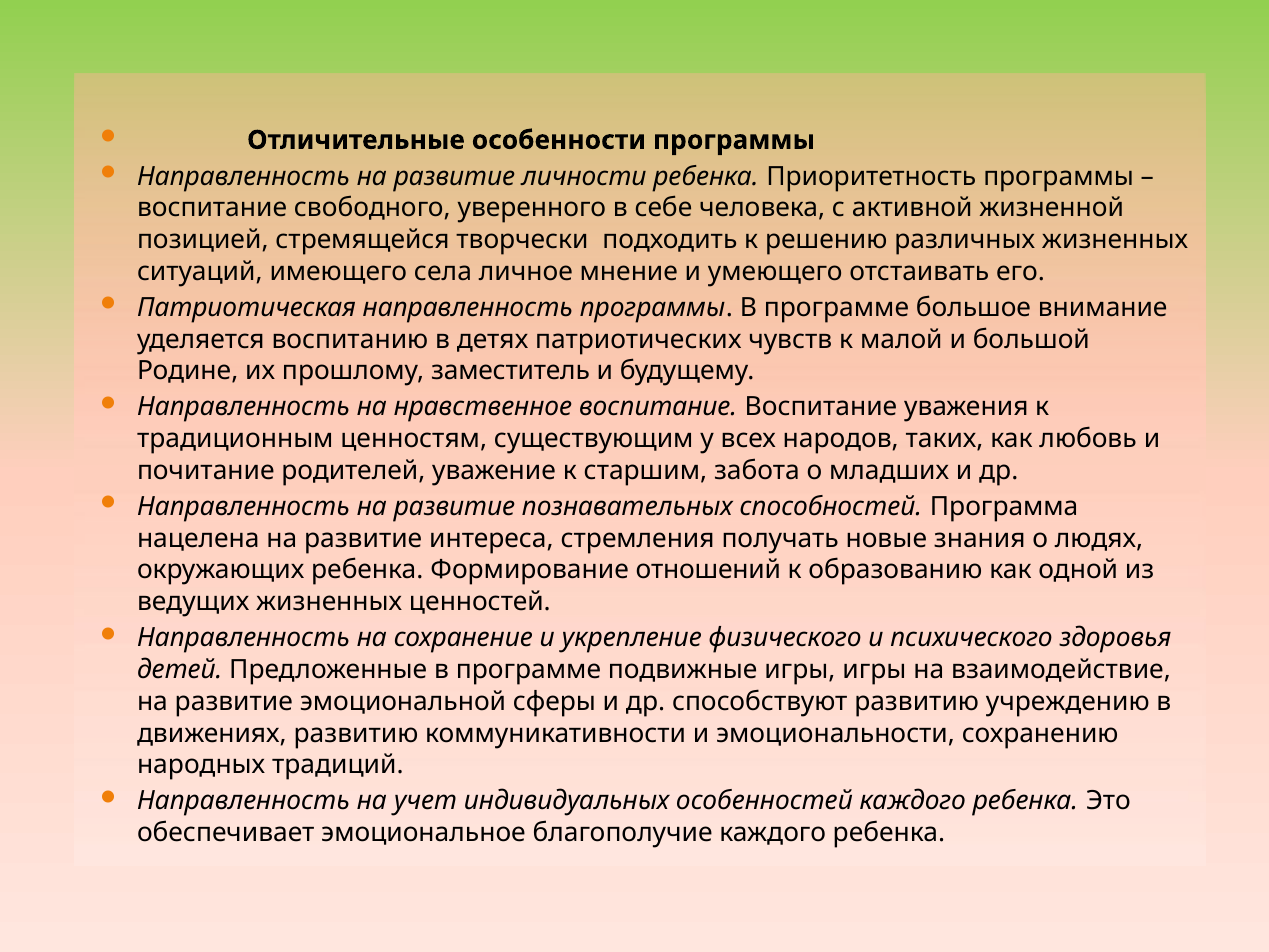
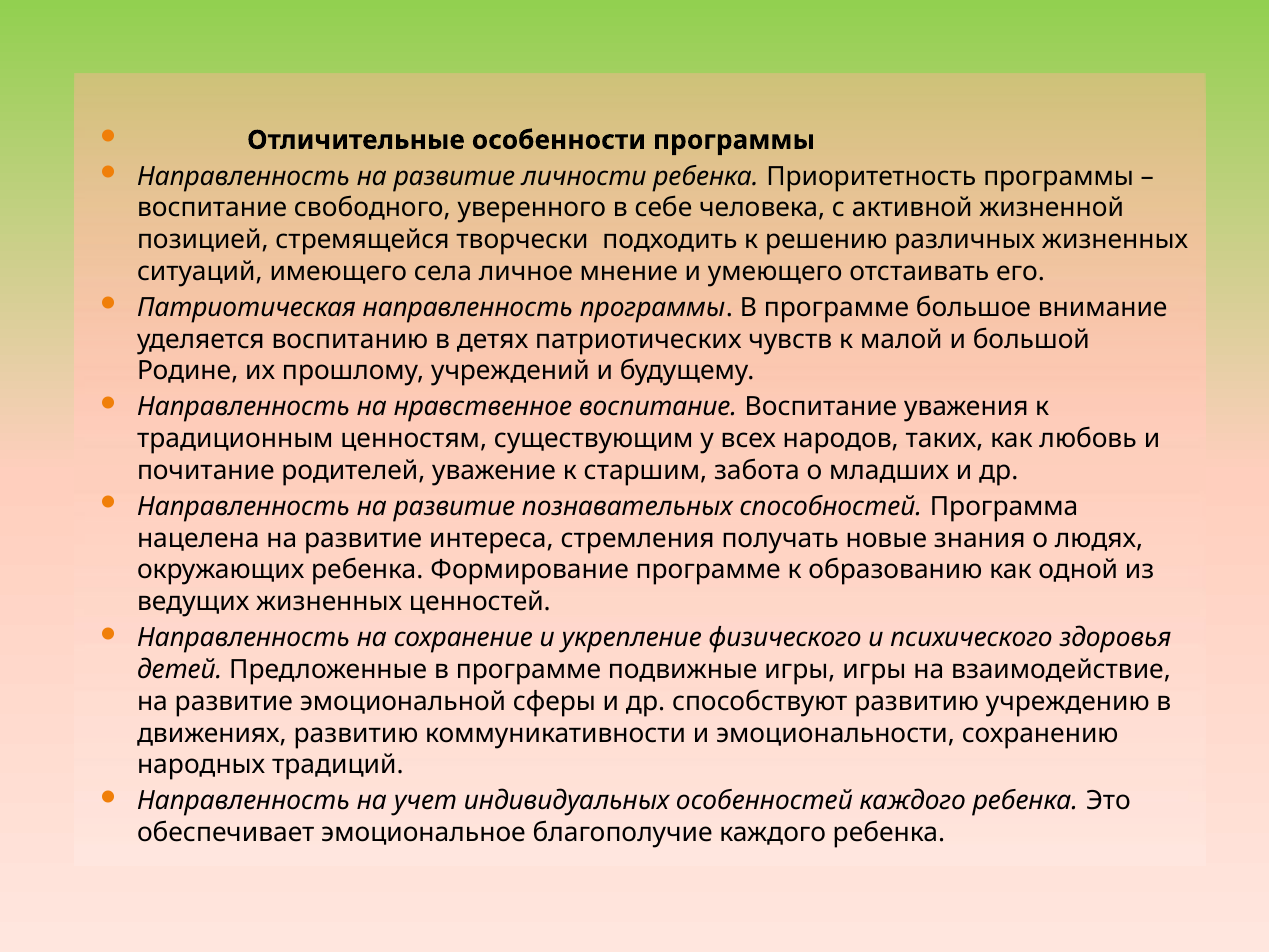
заместитель: заместитель -> учреждений
Формирование отношений: отношений -> программе
